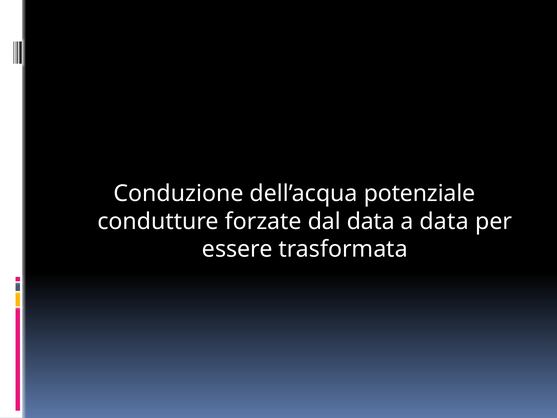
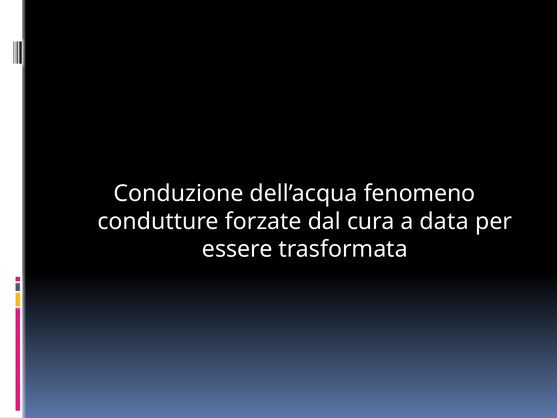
potenziale: potenziale -> fenomeno
dal data: data -> cura
